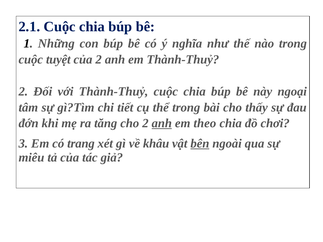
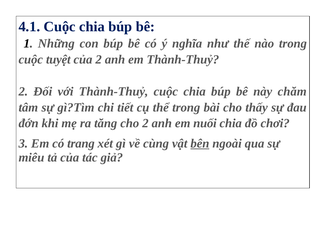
2.1: 2.1 -> 4.1
ngoại: ngoại -> chăm
anh at (162, 123) underline: present -> none
theo: theo -> nuối
khâu: khâu -> cùng
